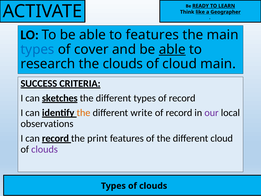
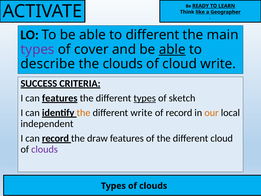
to features: features -> different
types at (37, 49) colour: blue -> purple
research: research -> describe
cloud main: main -> write
can sketches: sketches -> features
types at (145, 98) underline: none -> present
record at (182, 98): record -> sketch
our colour: purple -> orange
observations: observations -> independent
print: print -> draw
